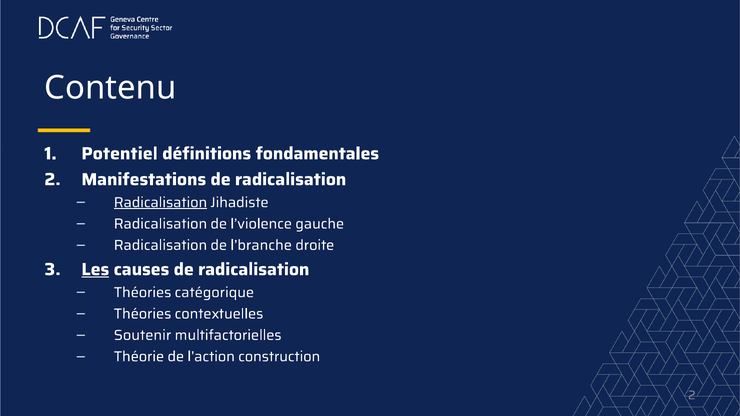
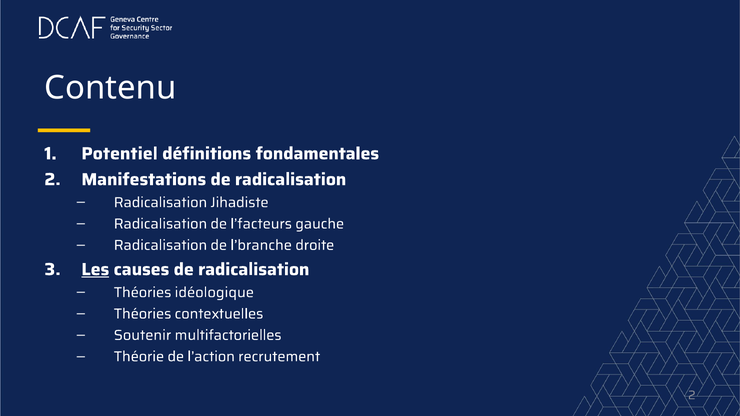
Radicalisation at (160, 203) underline: present -> none
l’violence: l’violence -> l’facteurs
catégorique: catégorique -> idéologique
construction: construction -> recrutement
